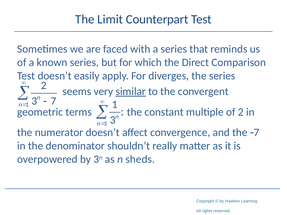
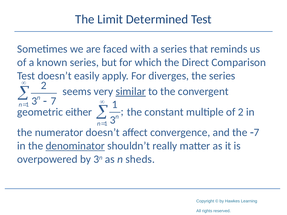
Counterpart: Counterpart -> Determined
terms: terms -> either
denominator underline: none -> present
